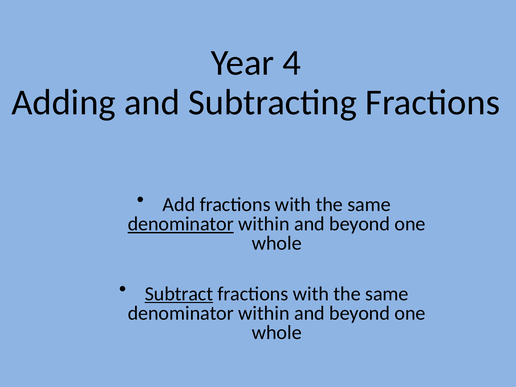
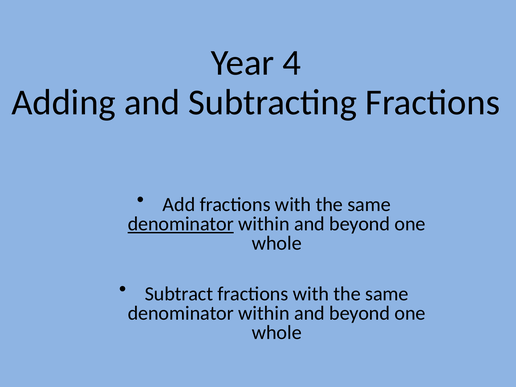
Subtract underline: present -> none
